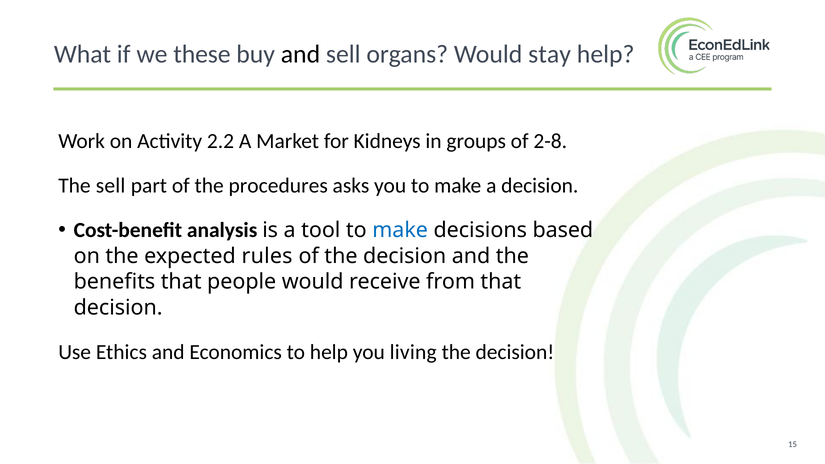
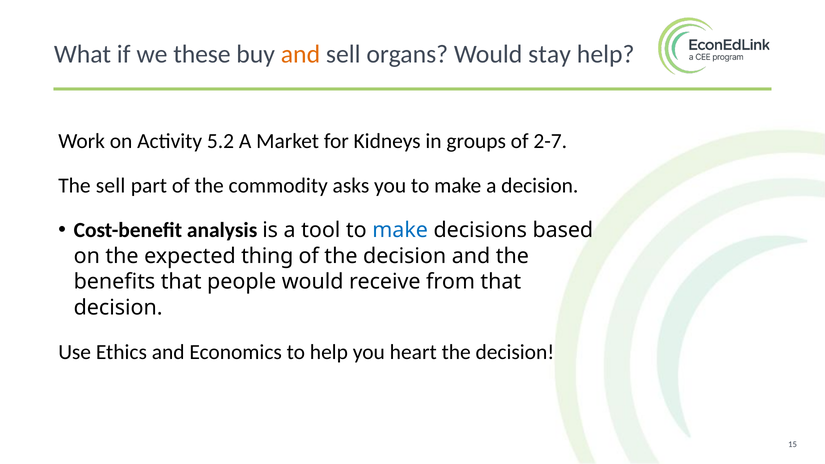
and at (300, 54) colour: black -> orange
2.2: 2.2 -> 5.2
2-8: 2-8 -> 2-7
procedures: procedures -> commodity
rules: rules -> thing
living: living -> heart
